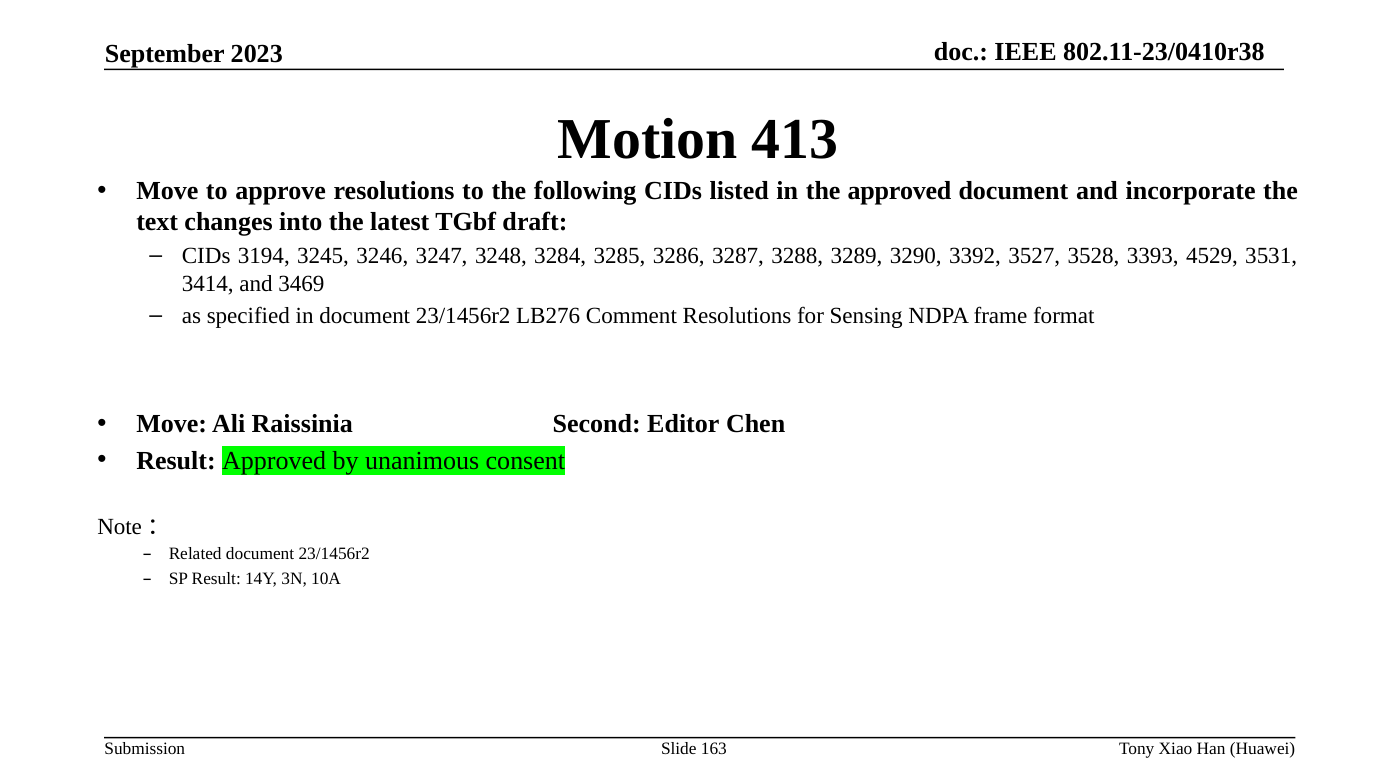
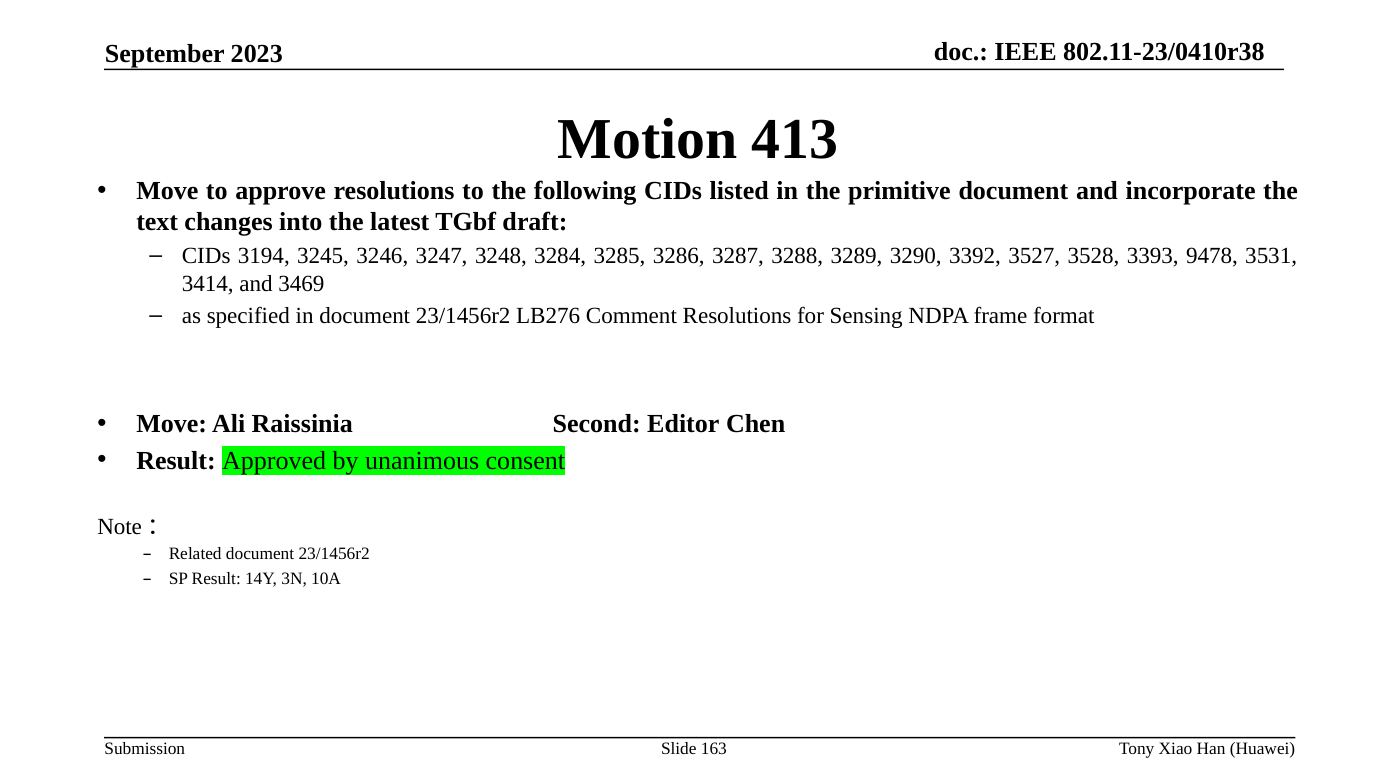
the approved: approved -> primitive
4529: 4529 -> 9478
